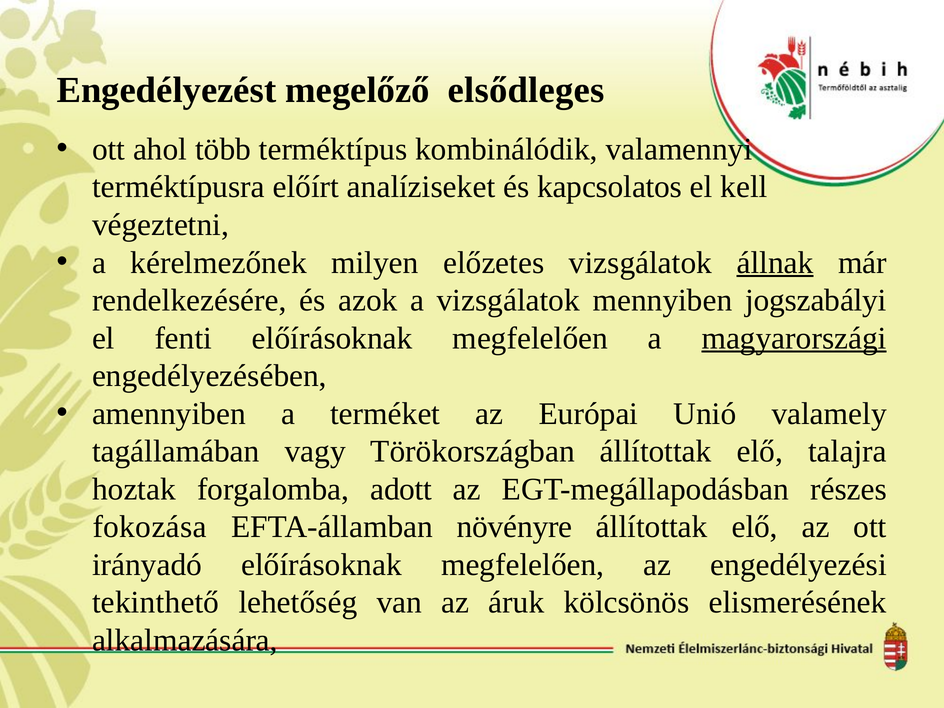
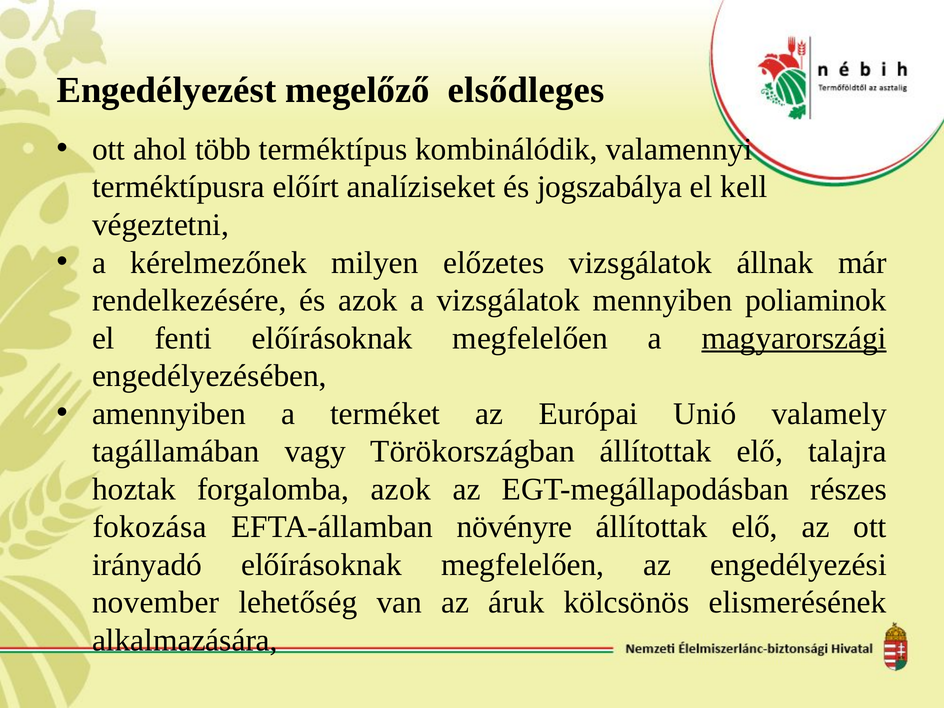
kapcsolatos: kapcsolatos -> jogszabálya
állnak underline: present -> none
jogszabályi: jogszabályi -> poliaminok
forgalomba adott: adott -> azok
tekinthető: tekinthető -> november
